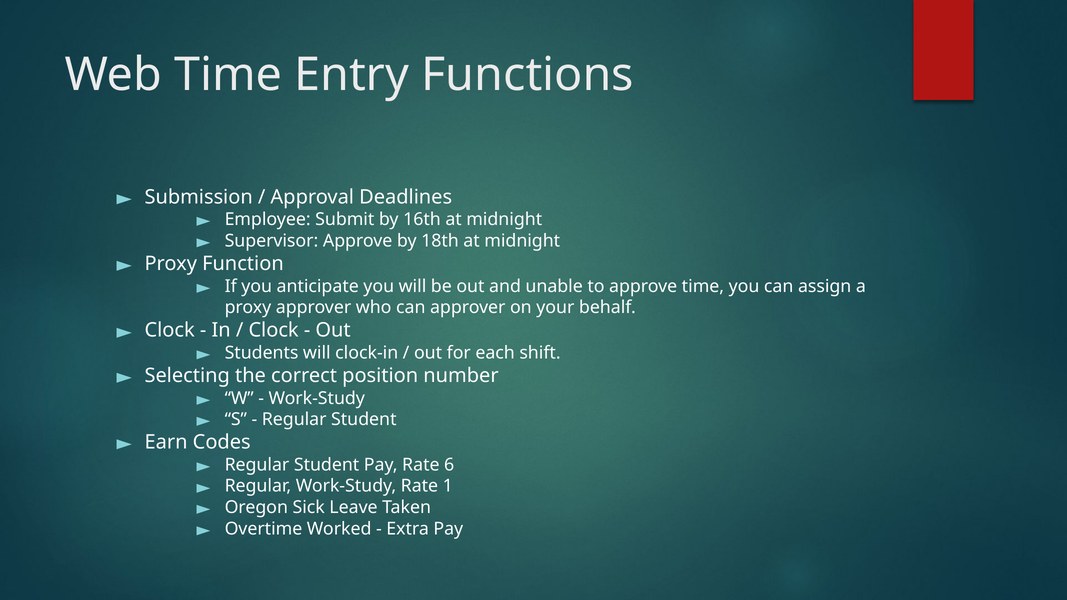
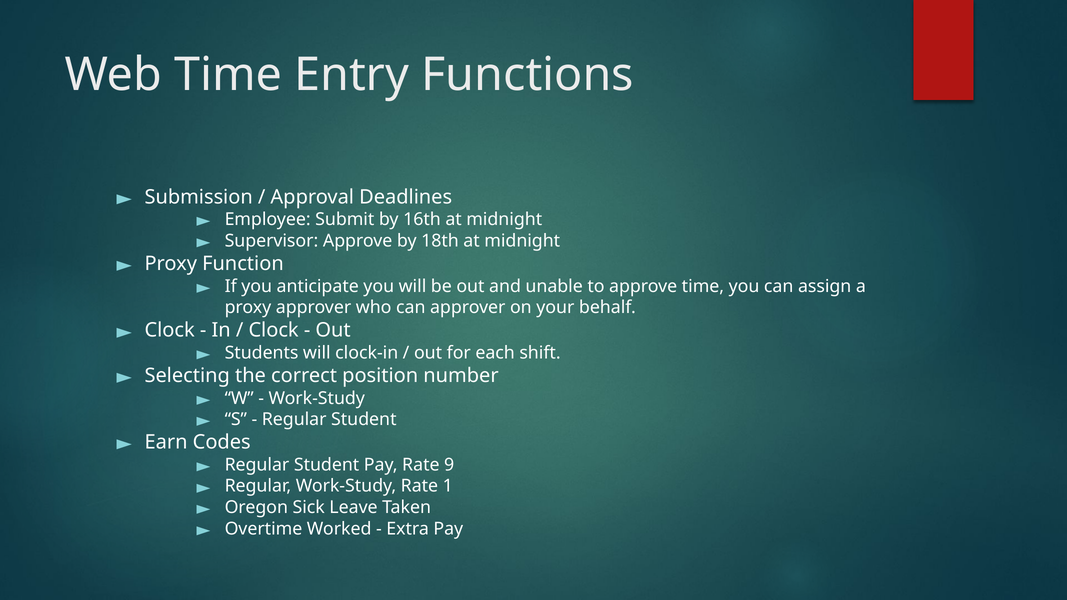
6: 6 -> 9
